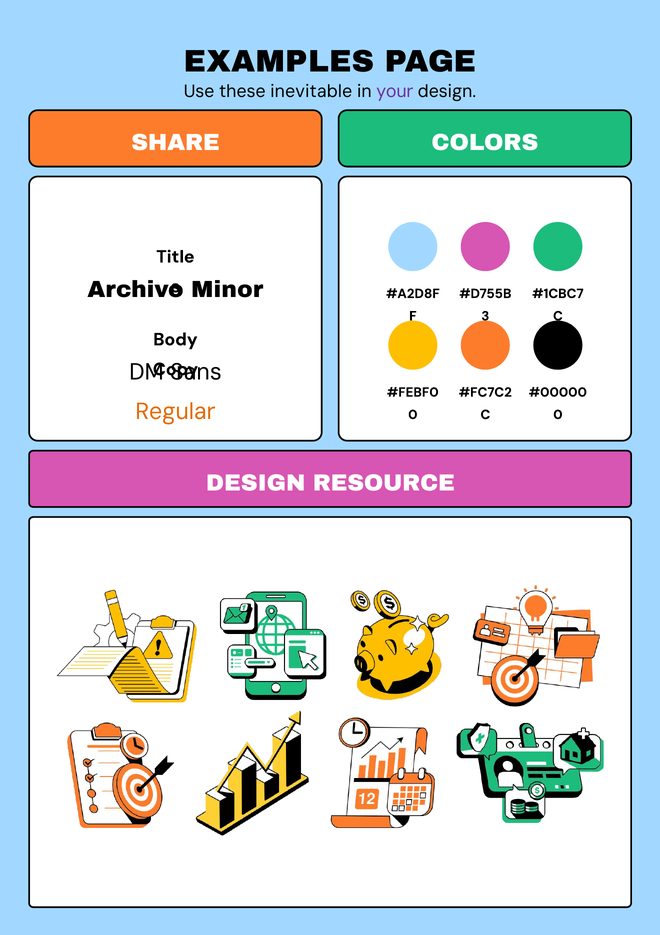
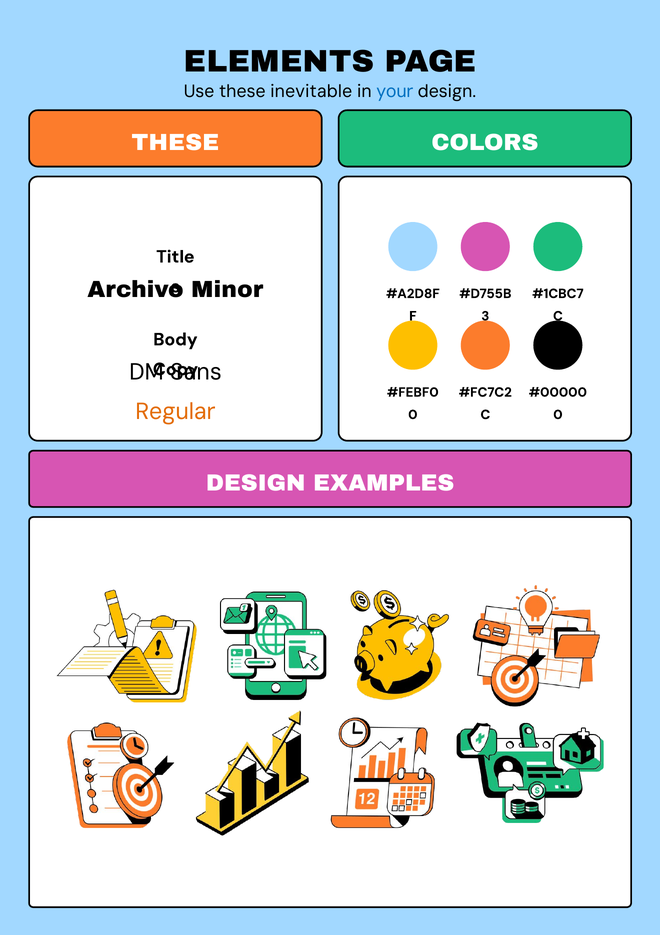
EXAMPLES: EXAMPLES -> ELEMENTS
your colour: purple -> blue
SHARE at (176, 142): SHARE -> THESE
RESOURCE: RESOURCE -> EXAMPLES
